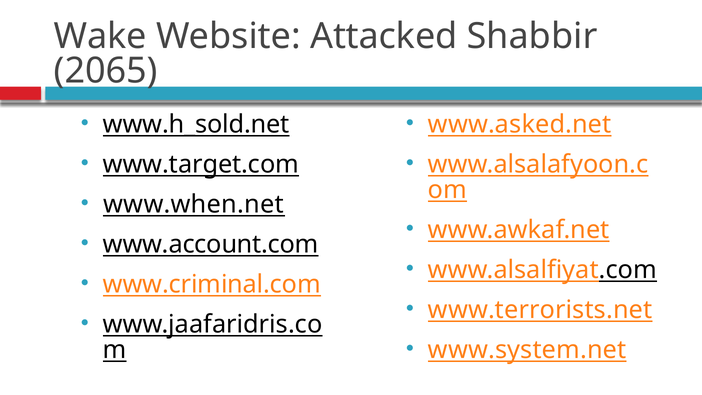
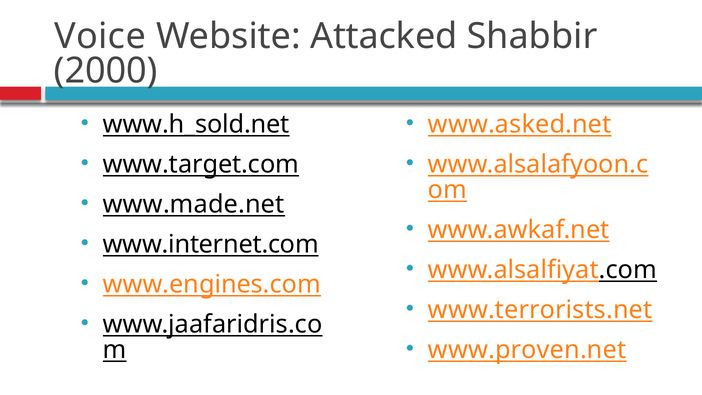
Wake: Wake -> Voice
2065: 2065 -> 2000
www.when.net: www.when.net -> www.made.net
www.account.com: www.account.com -> www.internet.com
www.criminal.com: www.criminal.com -> www.engines.com
www.system.net: www.system.net -> www.proven.net
